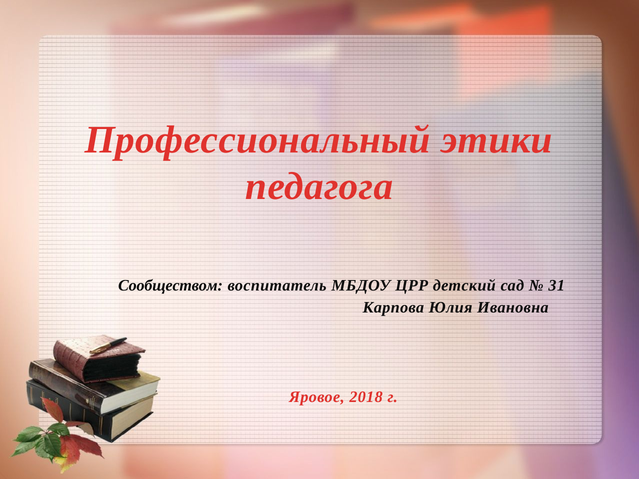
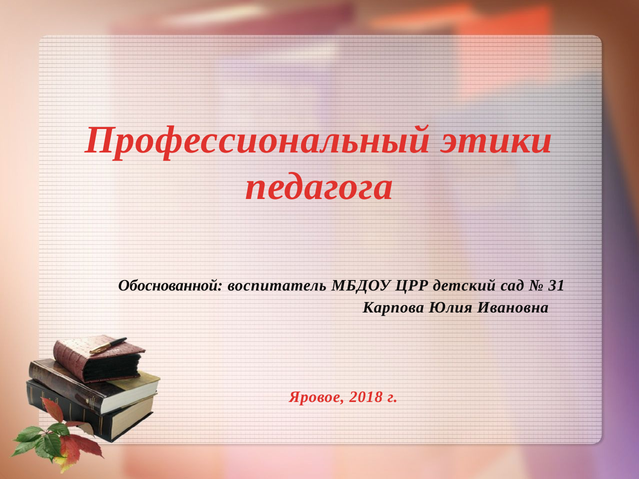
Сообществом: Сообществом -> Обоснованной
